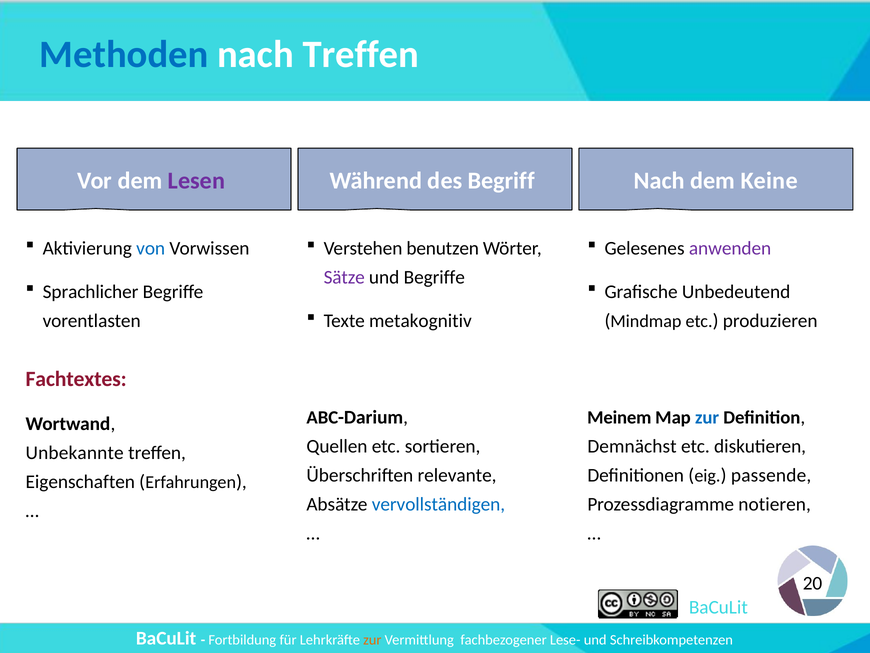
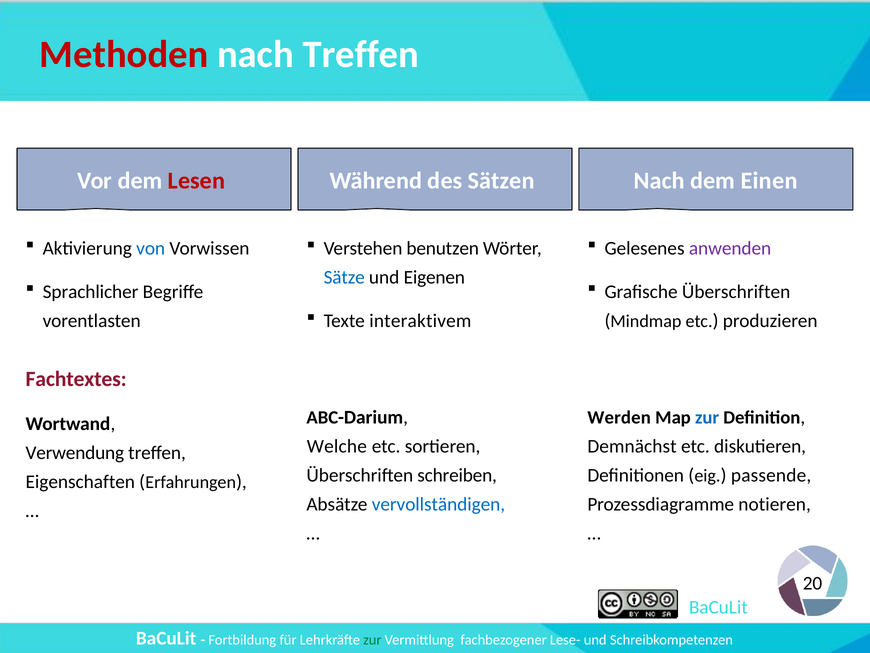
Methoden colour: blue -> red
Lesen colour: purple -> red
Begriff: Begriff -> Sätzen
Keine: Keine -> Einen
Sätze colour: purple -> blue
und Begriffe: Begriffe -> Eigenen
Grafische Unbedeutend: Unbedeutend -> Überschriften
metakognitiv: metakognitiv -> interaktivem
Meinem: Meinem -> Werden
Quellen: Quellen -> Welche
Unbekannte: Unbekannte -> Verwendung
relevante: relevante -> schreiben
zur at (372, 640) colour: orange -> green
